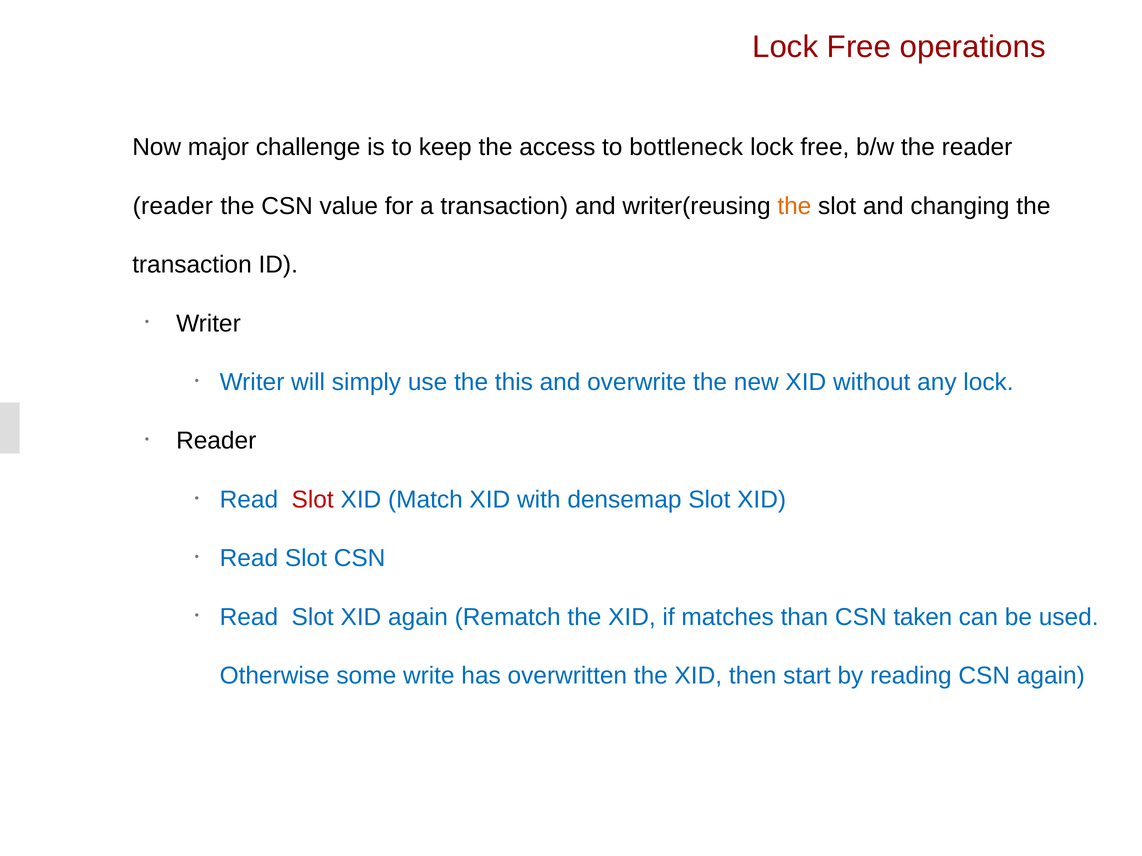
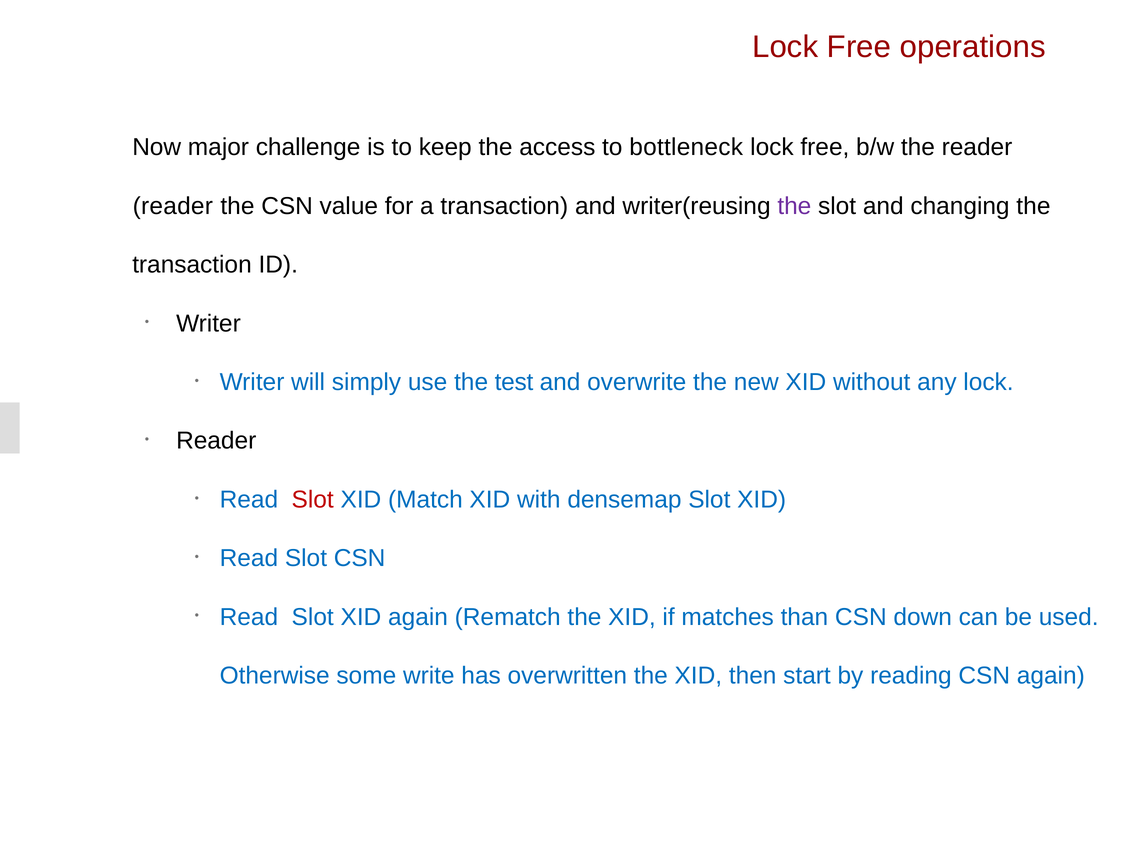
the at (794, 206) colour: orange -> purple
this: this -> test
taken: taken -> down
